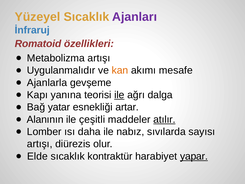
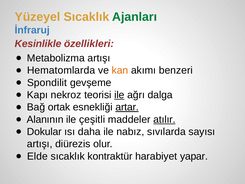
Ajanları colour: purple -> green
Romatoid: Romatoid -> Kesinlikle
Uygulanmalıdır: Uygulanmalıdır -> Hematomlarda
mesafe: mesafe -> benzeri
Ajanlarla: Ajanlarla -> Spondilit
yanına: yanına -> nekroz
yatar: yatar -> ortak
artar underline: none -> present
Lomber: Lomber -> Dokular
yapar underline: present -> none
